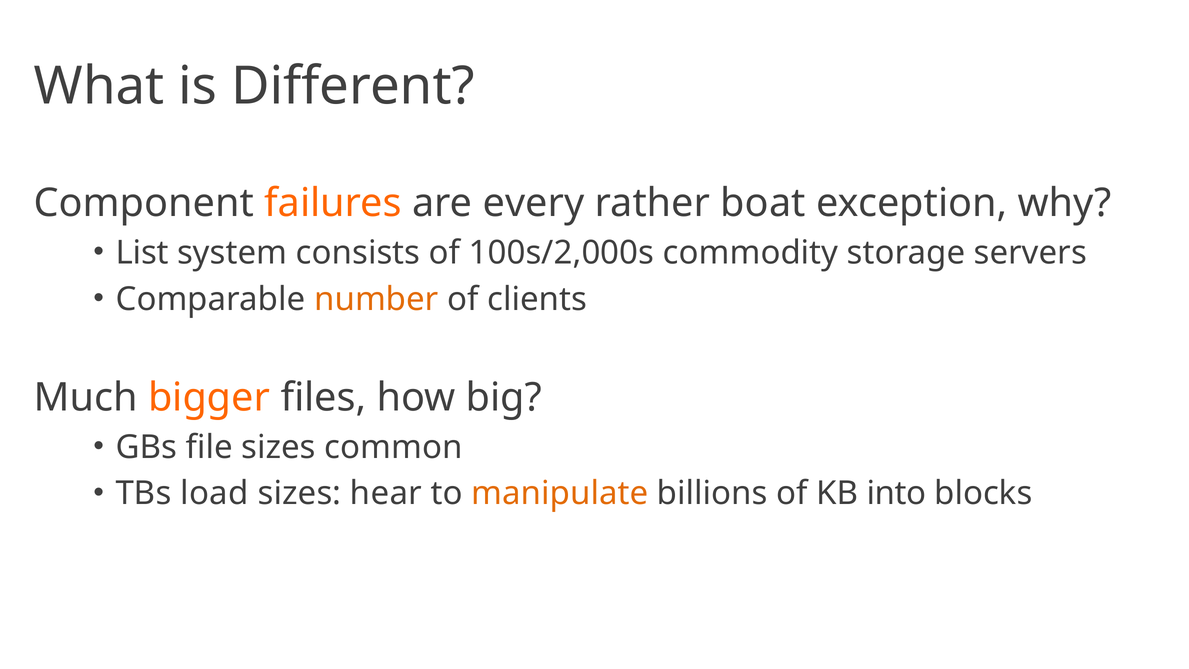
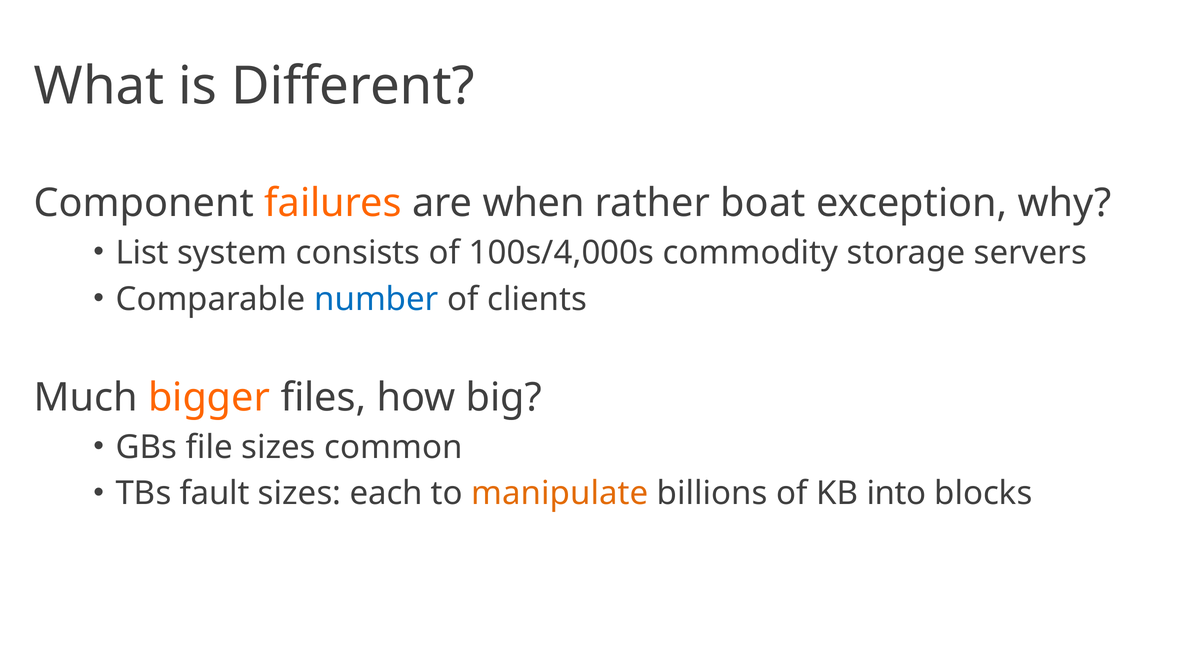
every: every -> when
100s/2,000s: 100s/2,000s -> 100s/4,000s
number colour: orange -> blue
load: load -> fault
hear: hear -> each
